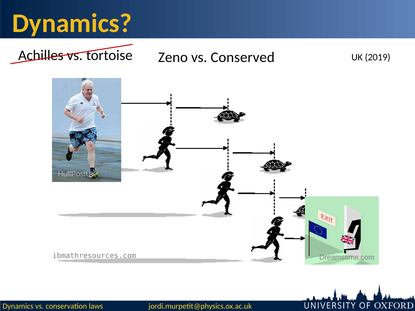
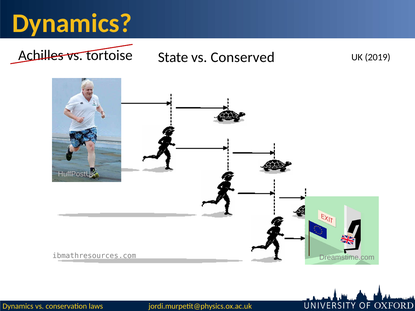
Zeno: Zeno -> State
